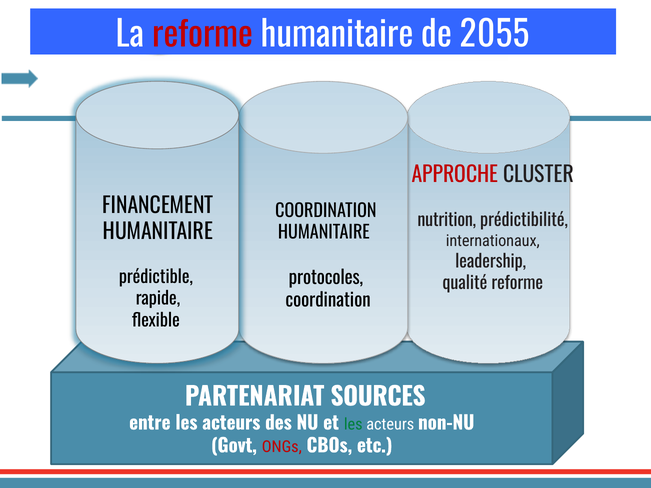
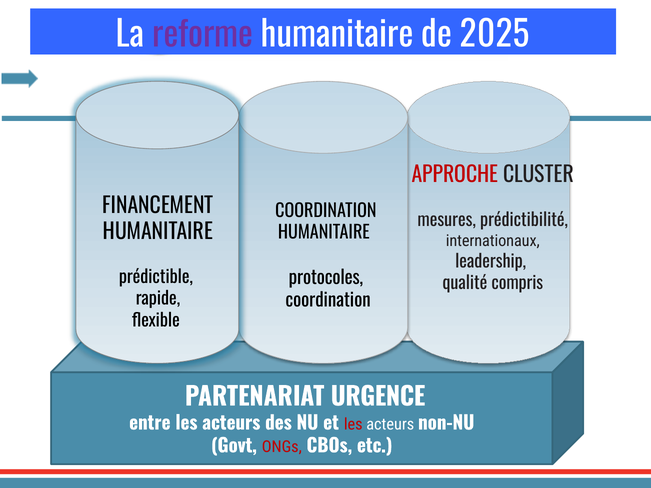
reforme at (203, 35) colour: red -> purple
2055: 2055 -> 2025
nutrition: nutrition -> mesures
qualité reforme: reforme -> compris
SOURCES: SOURCES -> URGENCE
les at (353, 424) colour: green -> red
